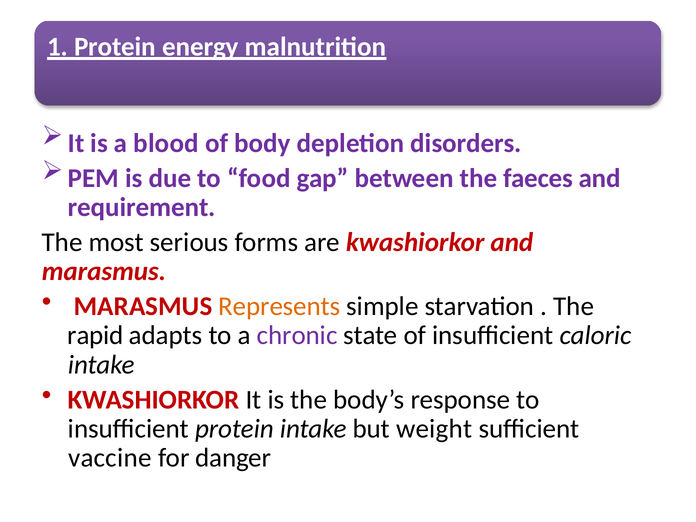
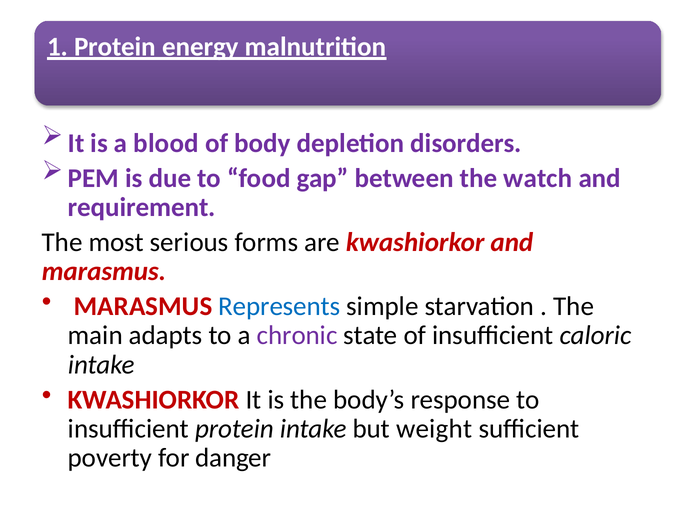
faeces: faeces -> watch
Represents colour: orange -> blue
rapid: rapid -> main
vaccine: vaccine -> poverty
